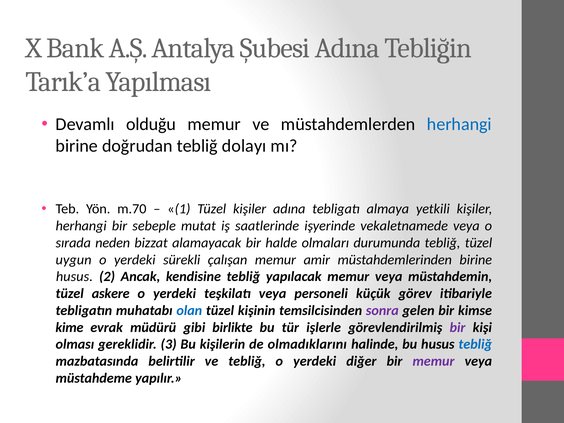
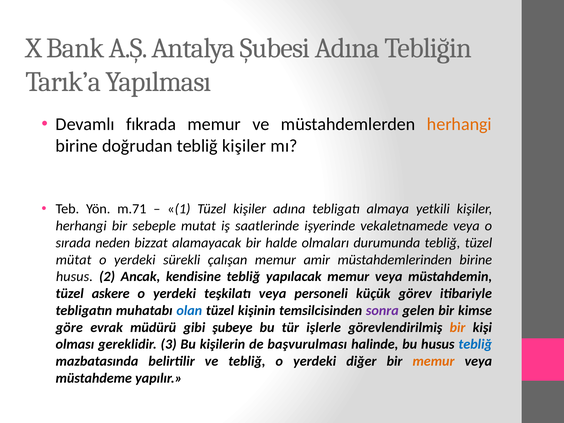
olduğu: olduğu -> fıkrada
herhangi at (459, 124) colour: blue -> orange
tebliğ dolayı: dolayı -> kişiler
m.70: m.70 -> m.71
uygun: uygun -> mütat
kime: kime -> göre
birlikte: birlikte -> şubeye
bir at (458, 327) colour: purple -> orange
olmadıklarını: olmadıklarını -> başvurulması
memur at (433, 361) colour: purple -> orange
